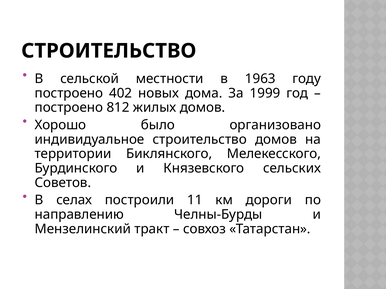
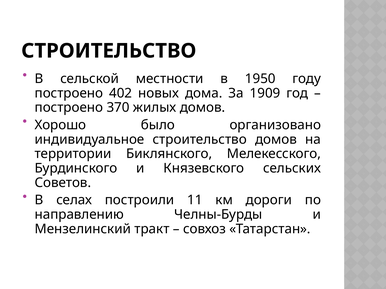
1963: 1963 -> 1950
1999: 1999 -> 1909
812: 812 -> 370
